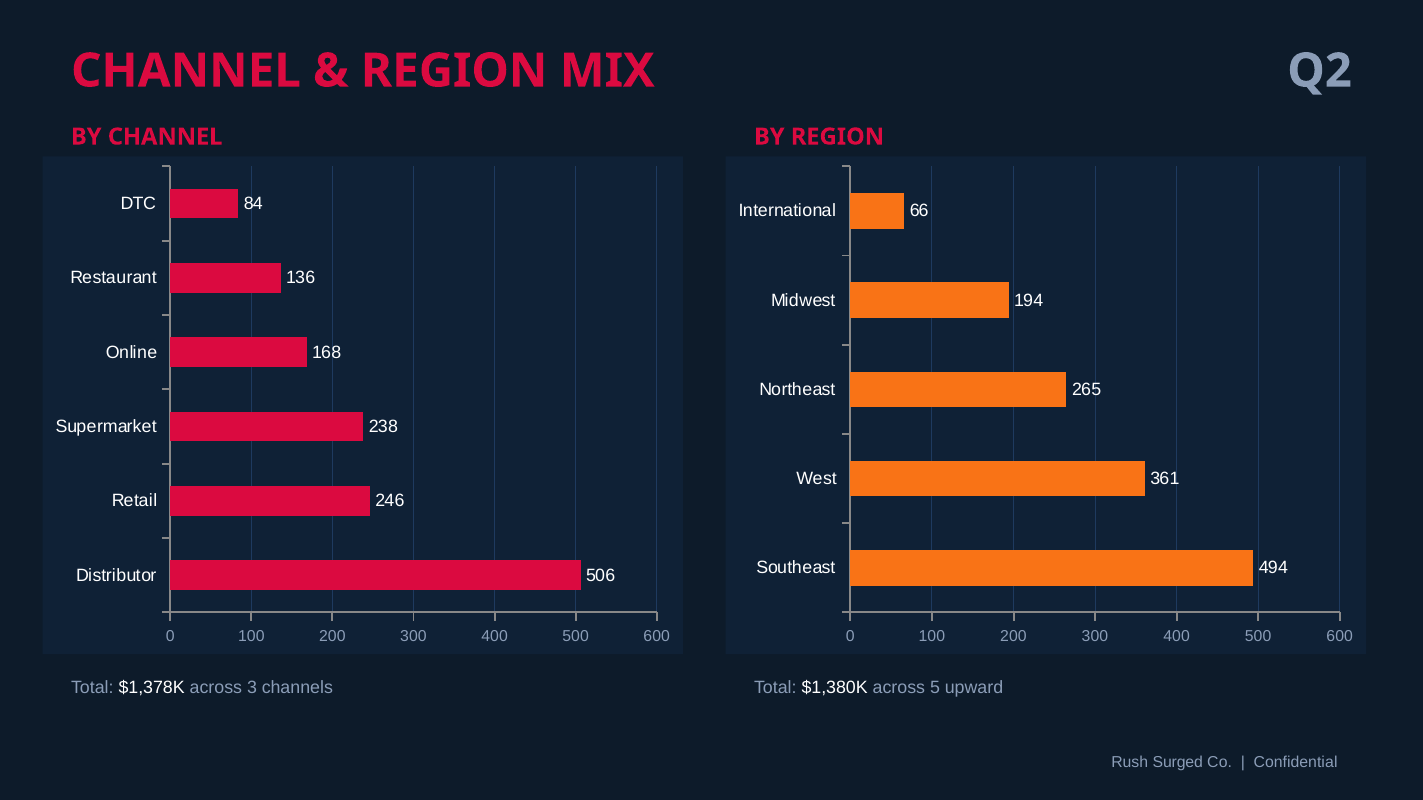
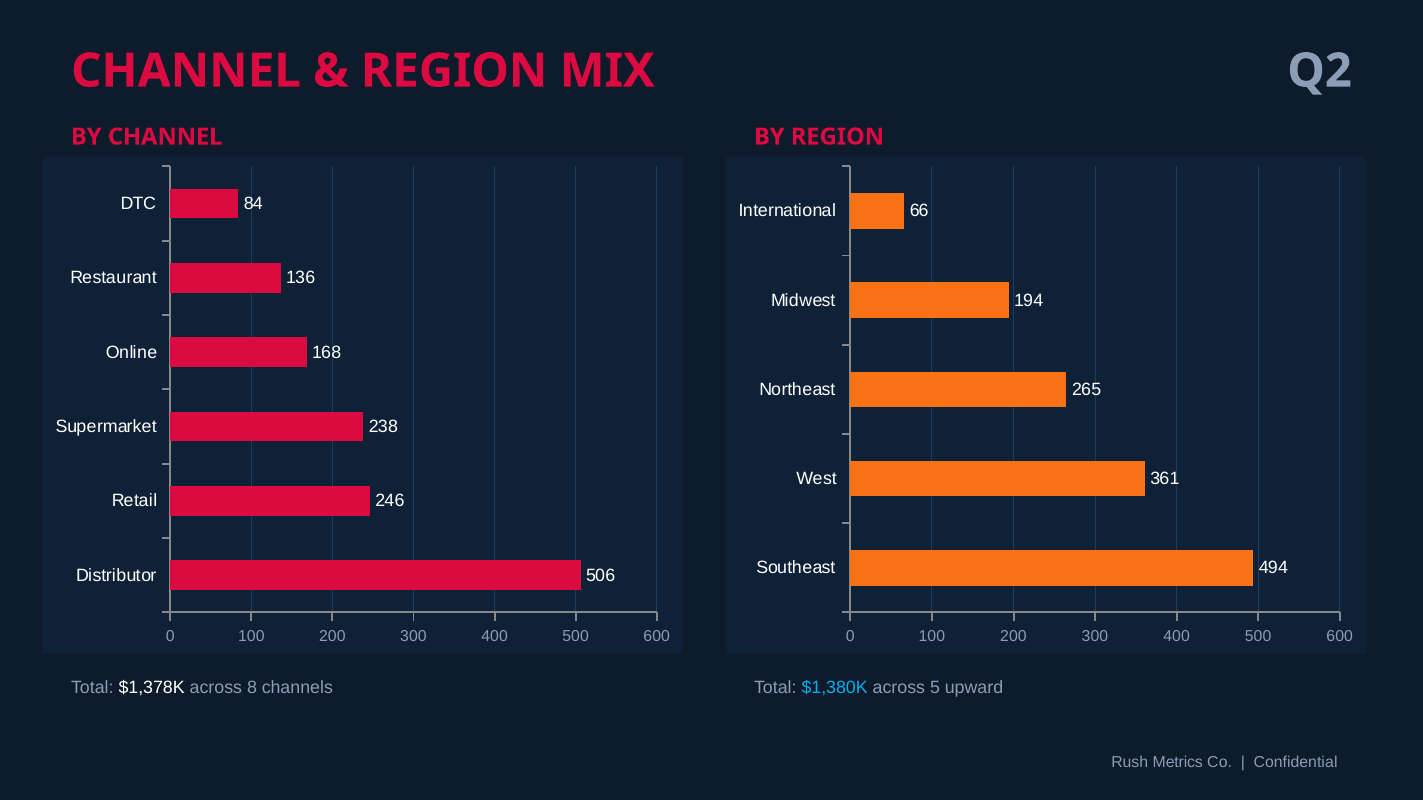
3: 3 -> 8
$1,380K colour: white -> light blue
Surged: Surged -> Metrics
